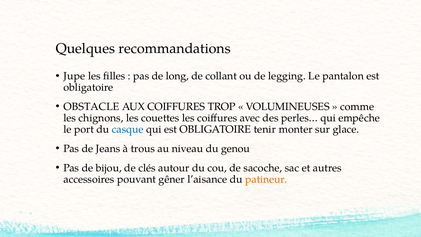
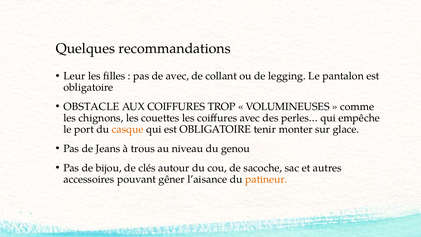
Jupe: Jupe -> Leur
de long: long -> avec
casque colour: blue -> orange
